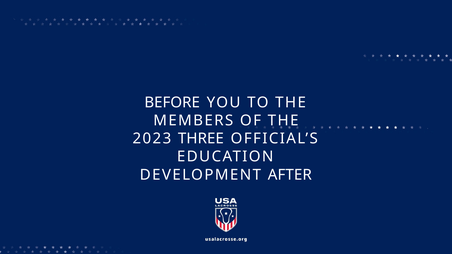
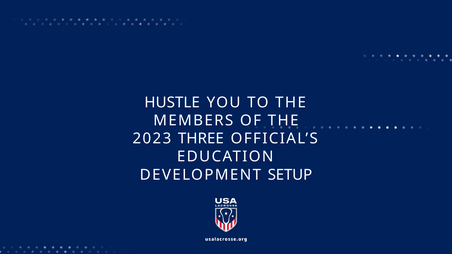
BEFORE: BEFORE -> HUSTLE
AFTER: AFTER -> SETUP
